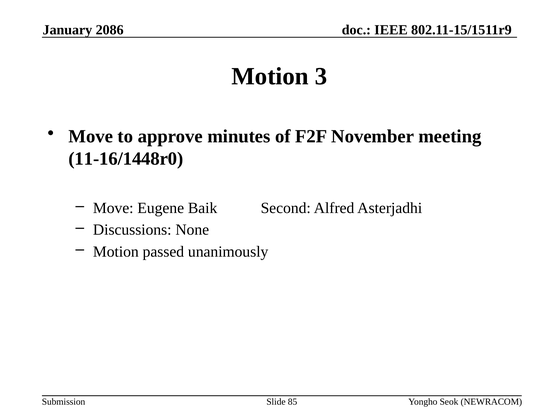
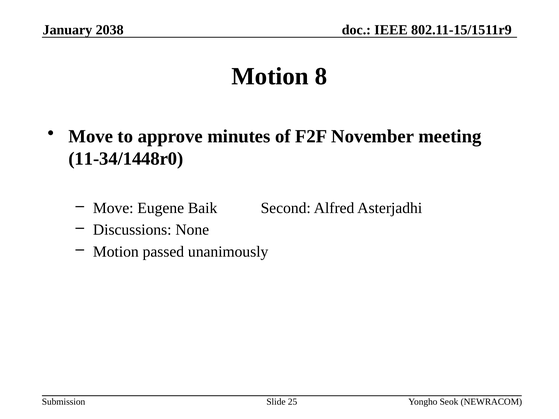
2086: 2086 -> 2038
3: 3 -> 8
11-16/1448r0: 11-16/1448r0 -> 11-34/1448r0
85: 85 -> 25
